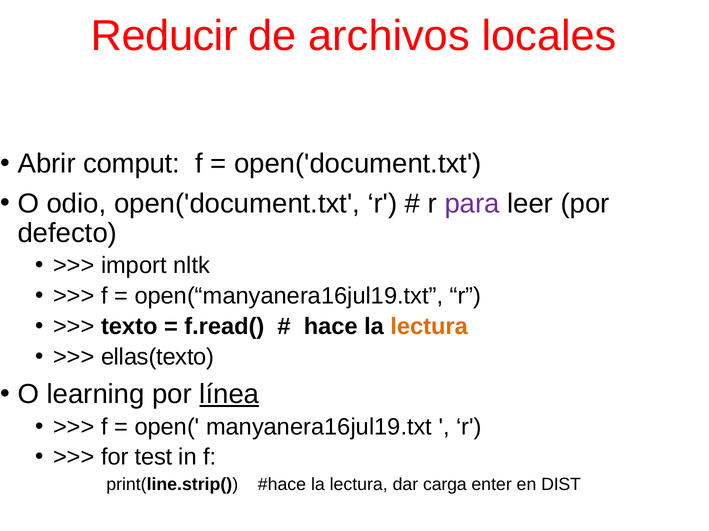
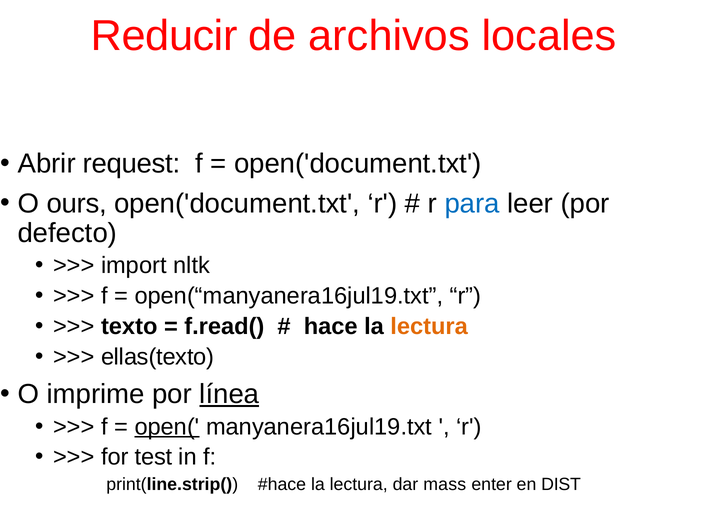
comput: comput -> request
odio: odio -> ours
para colour: purple -> blue
learning: learning -> imprime
open( underline: none -> present
carga: carga -> mass
